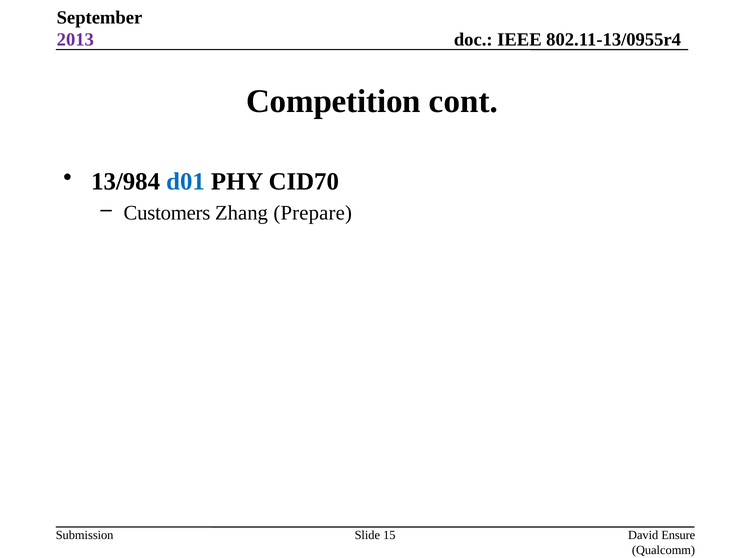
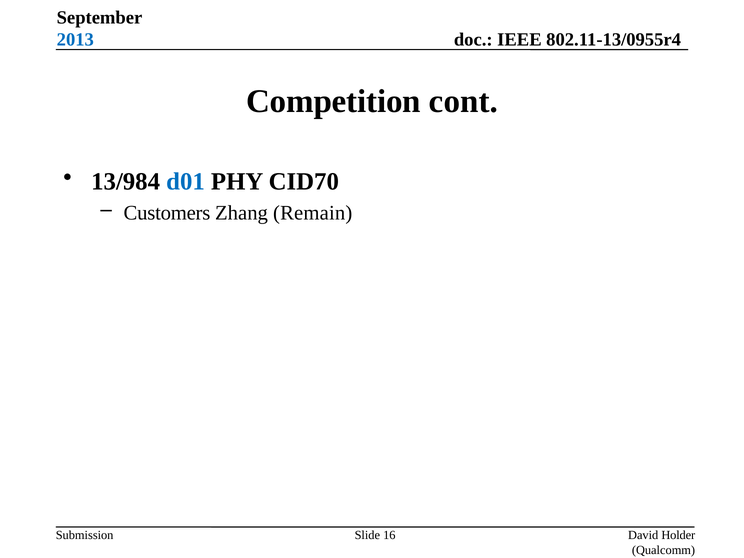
2013 colour: purple -> blue
Prepare: Prepare -> Remain
15: 15 -> 16
Ensure: Ensure -> Holder
